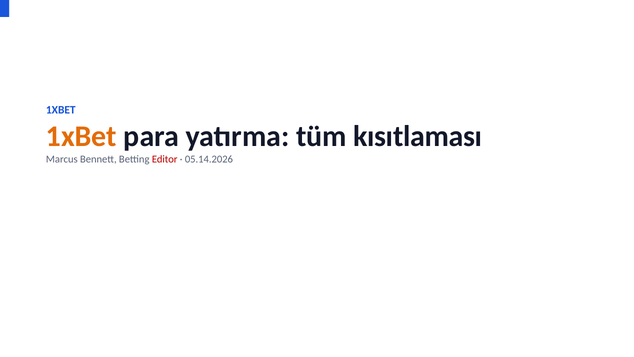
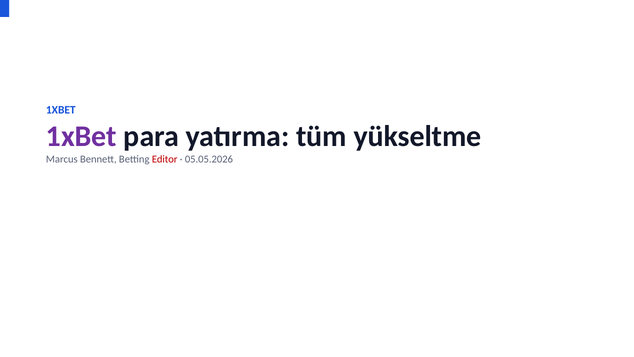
1xBet at (81, 136) colour: orange -> purple
kısıtlaması: kısıtlaması -> yükseltme
05.14.2026: 05.14.2026 -> 05.05.2026
